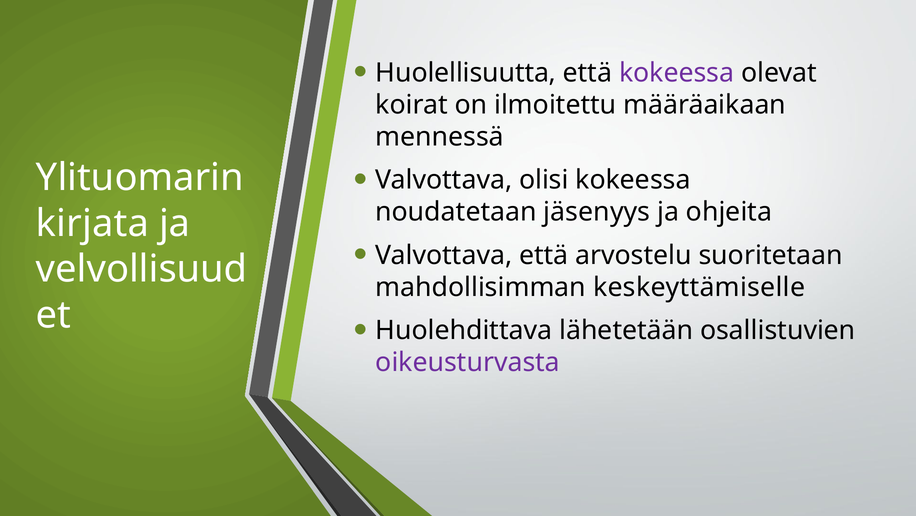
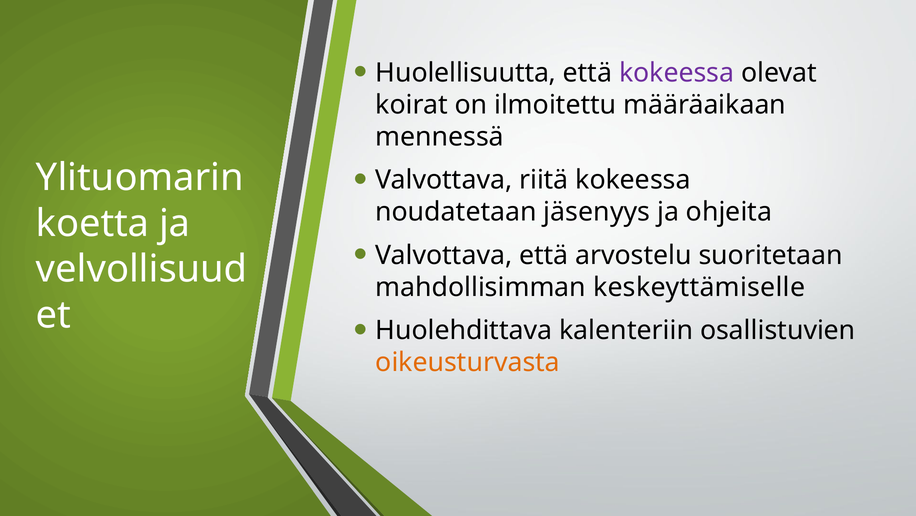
olisi: olisi -> riitä
kirjata: kirjata -> koetta
lähetetään: lähetetään -> kalenteriin
oikeusturvasta colour: purple -> orange
